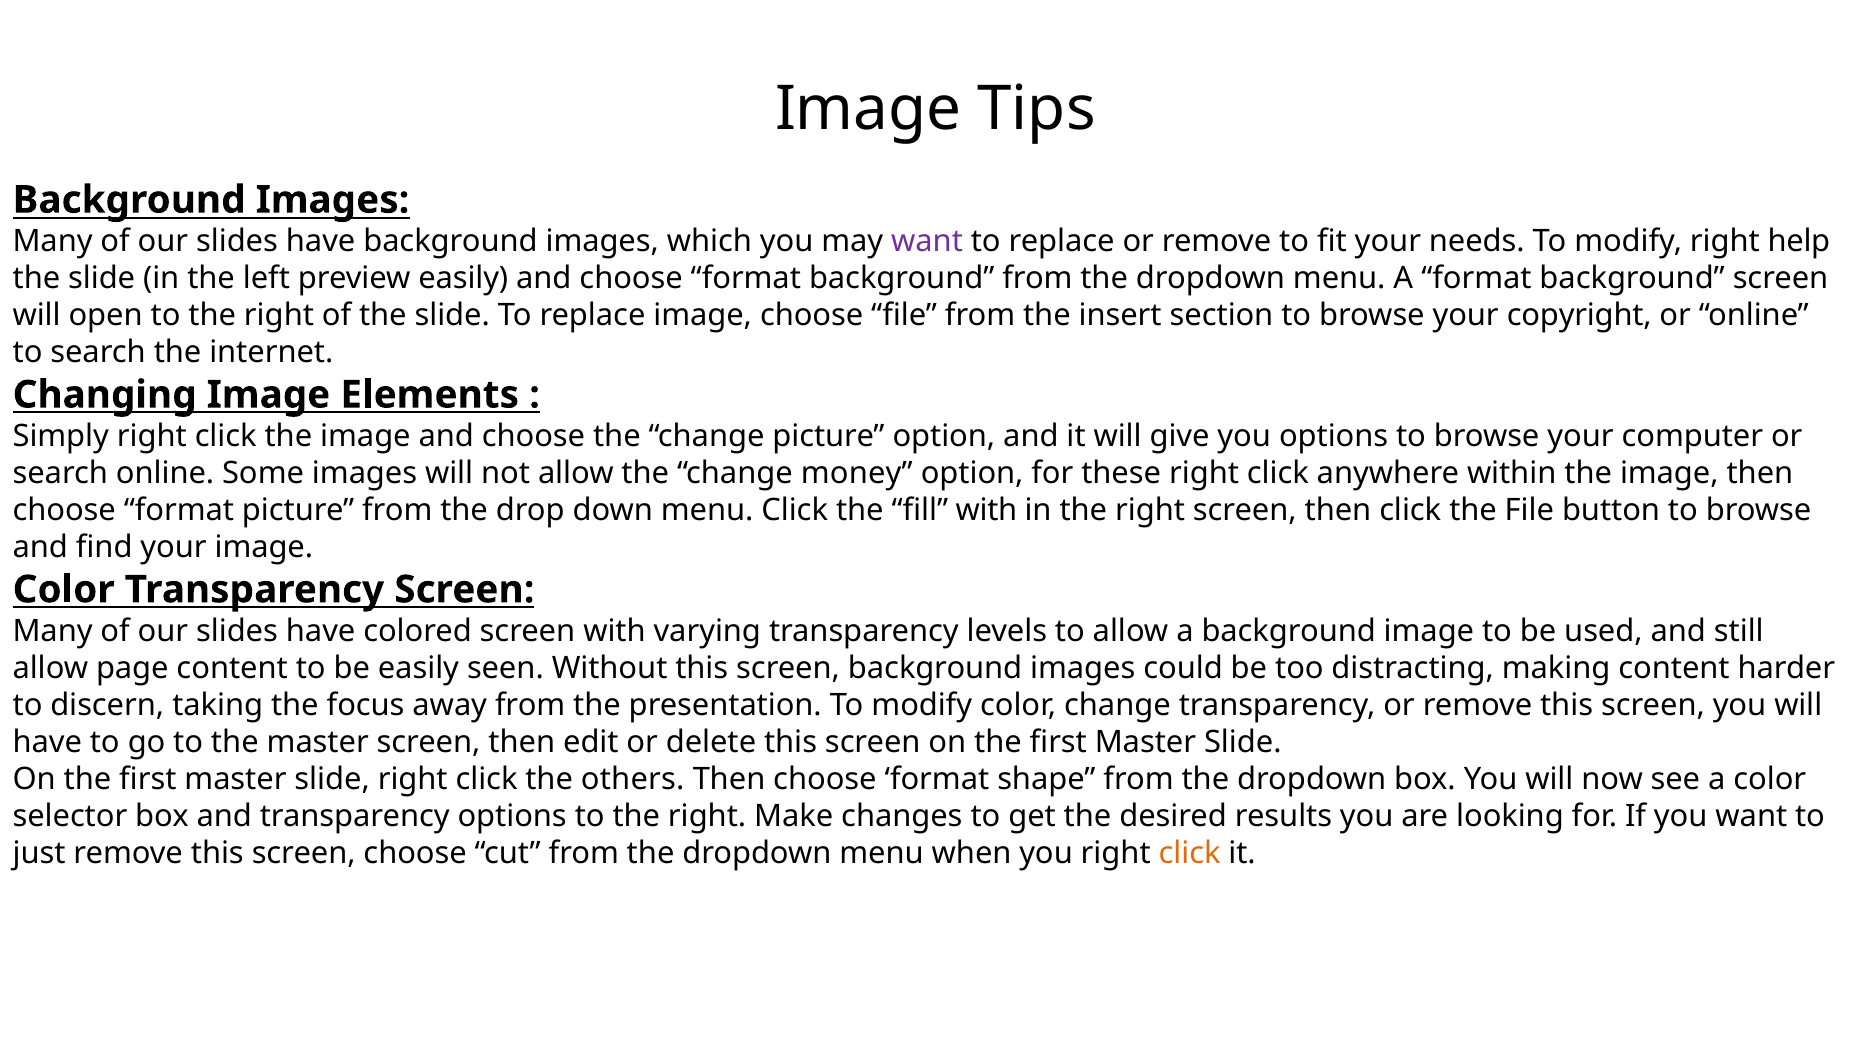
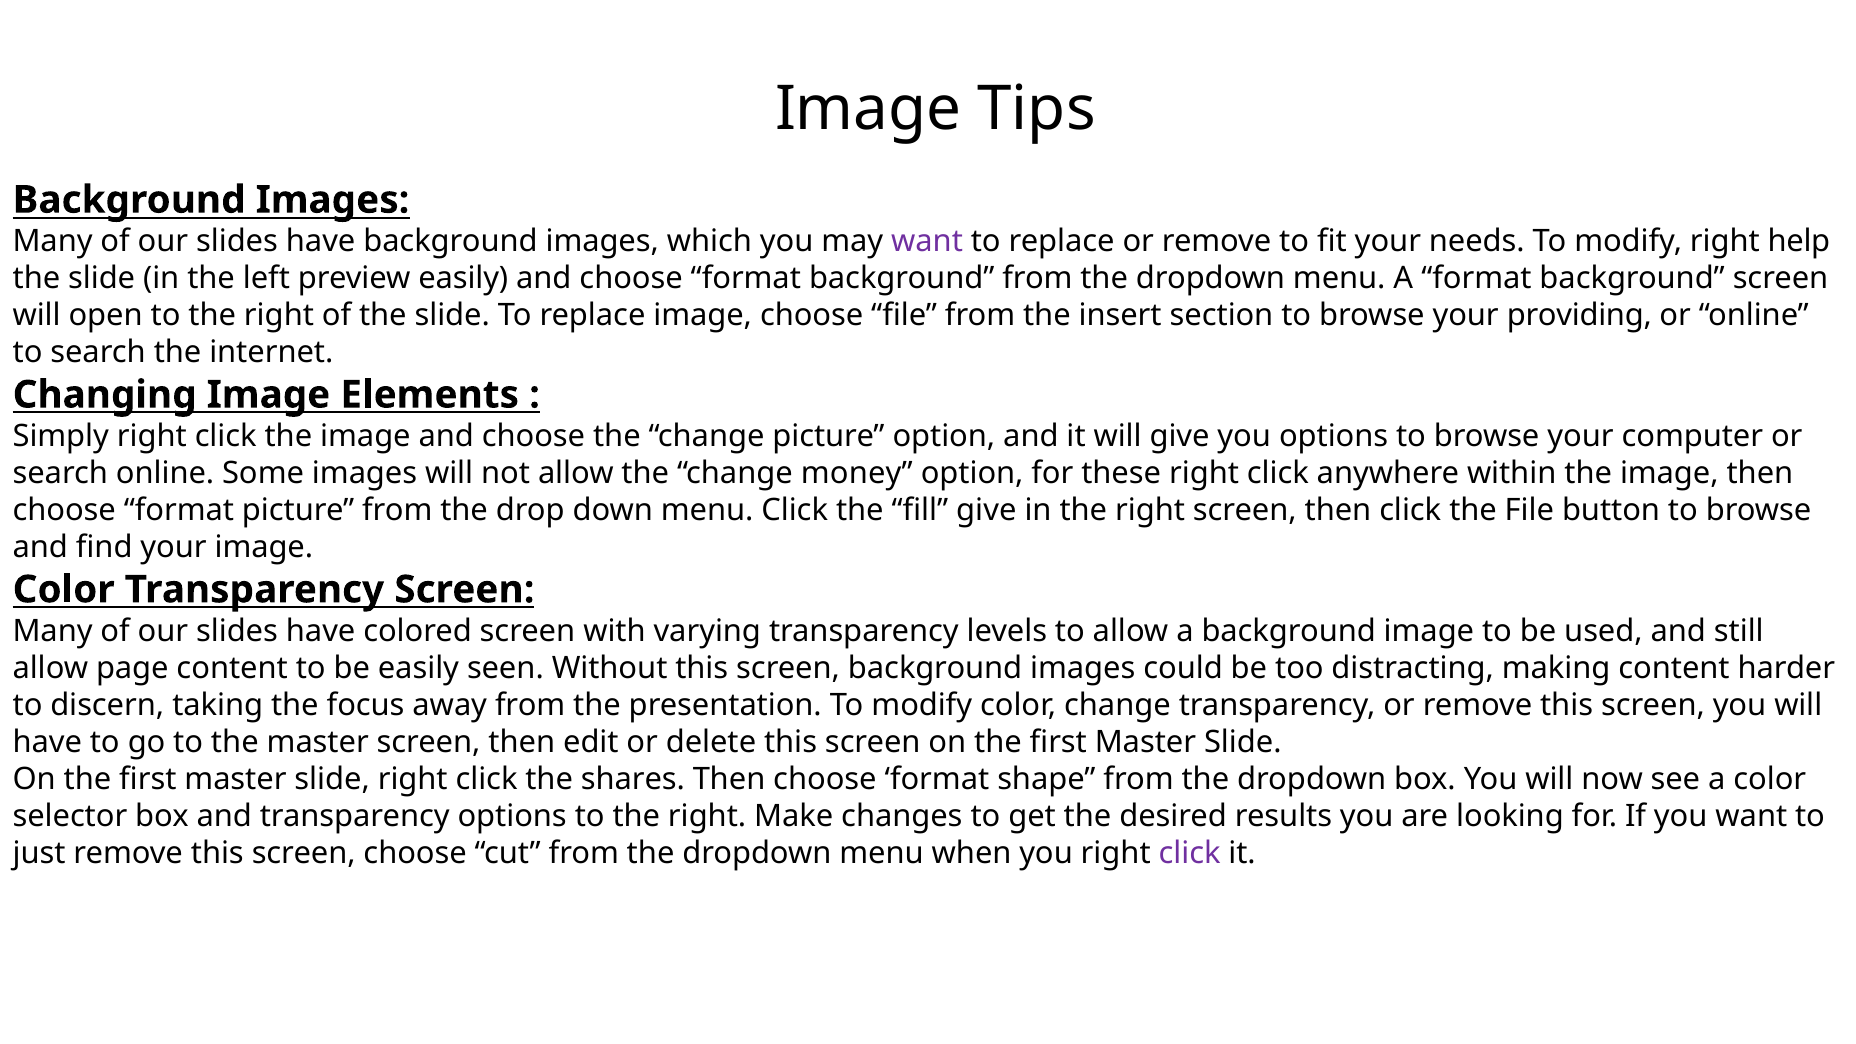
copyright: copyright -> providing
fill with: with -> give
others: others -> shares
click at (1190, 853) colour: orange -> purple
